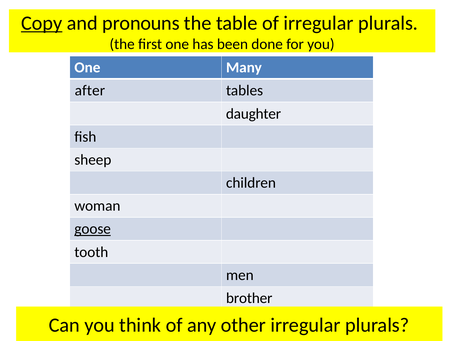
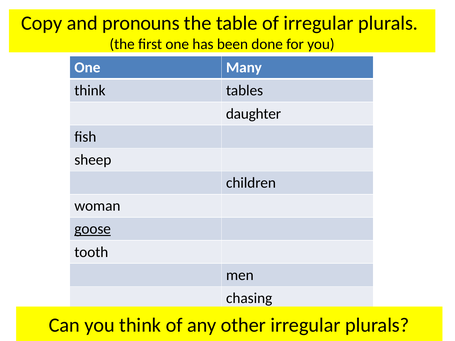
Copy underline: present -> none
after at (90, 91): after -> think
brother: brother -> chasing
